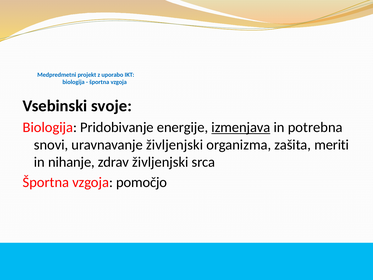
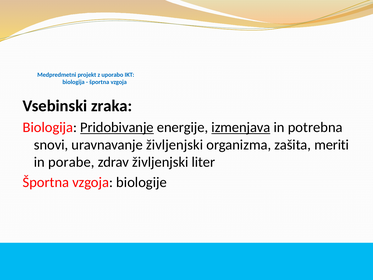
svoje: svoje -> zraka
Pridobivanje underline: none -> present
nihanje: nihanje -> porabe
srca: srca -> liter
pomočjo: pomočjo -> biologije
